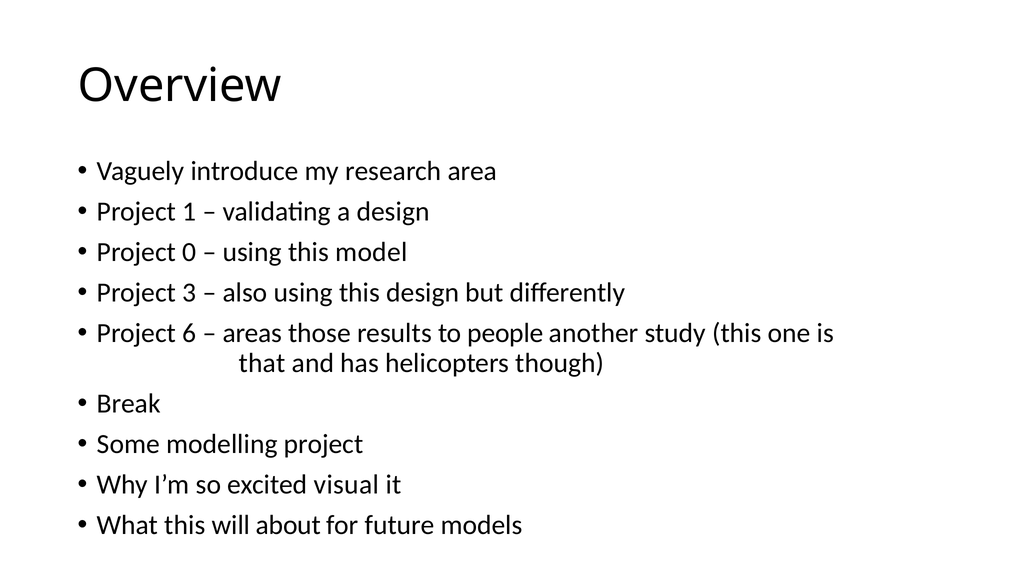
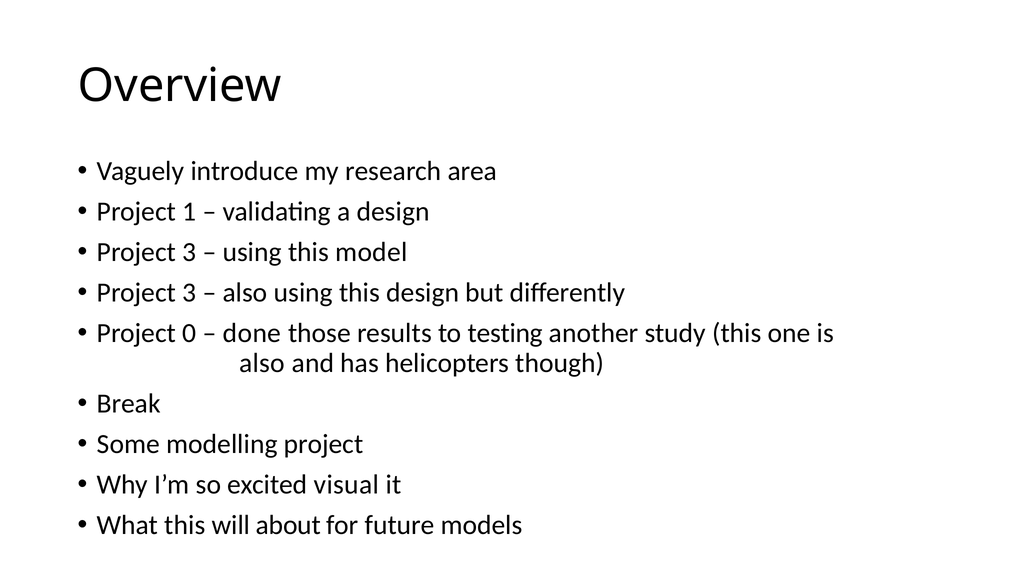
0 at (189, 252): 0 -> 3
6: 6 -> 0
areas: areas -> done
people: people -> testing
that at (262, 363): that -> also
